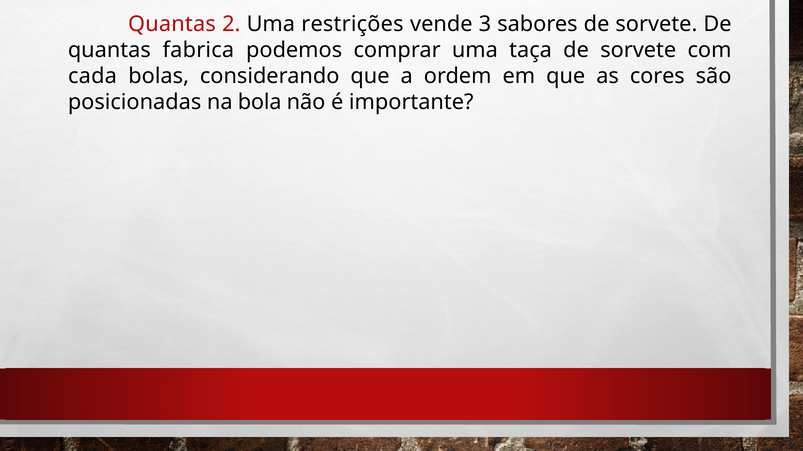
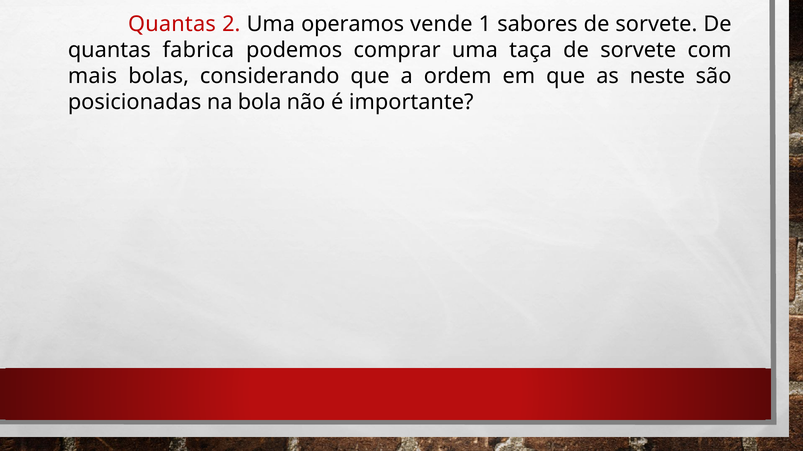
restrições: restrições -> operamos
3: 3 -> 1
cada: cada -> mais
cores: cores -> neste
